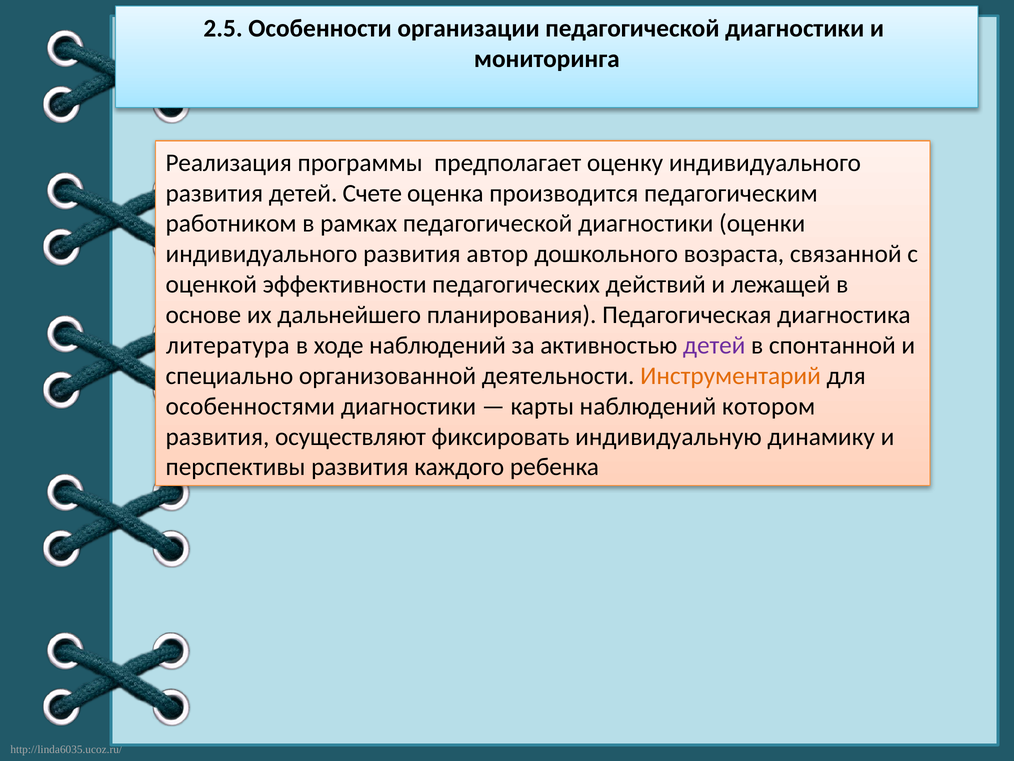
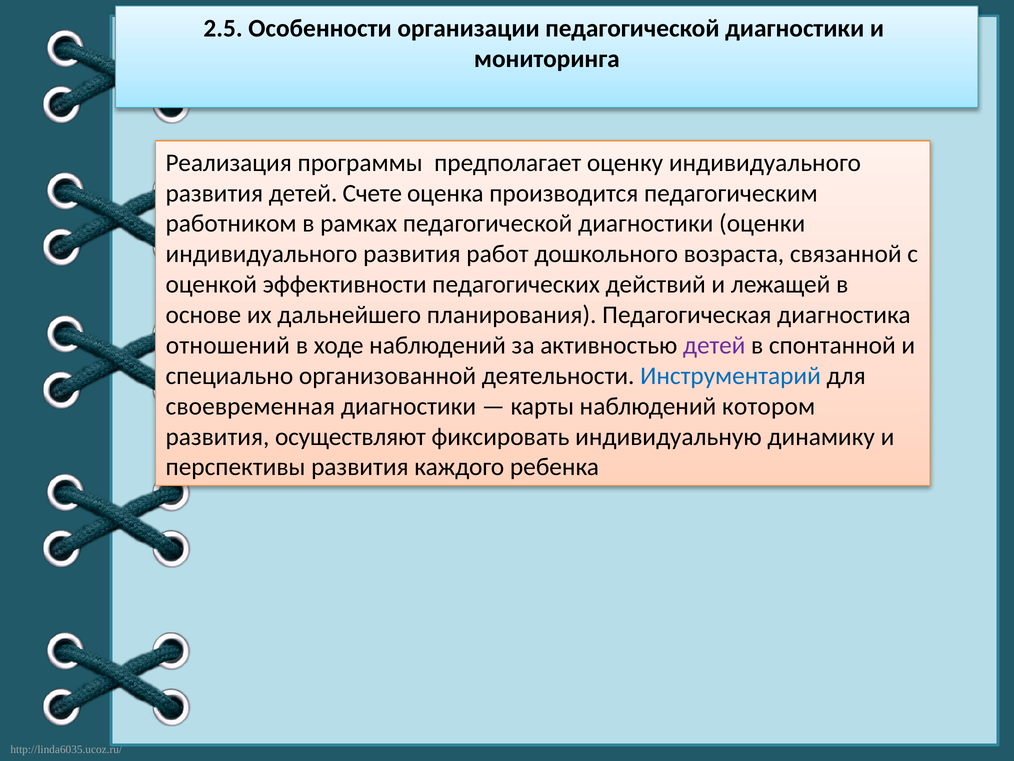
автор: автор -> работ
литература: литература -> отношений
Инструментарий colour: orange -> blue
особенностями: особенностями -> своевременная
